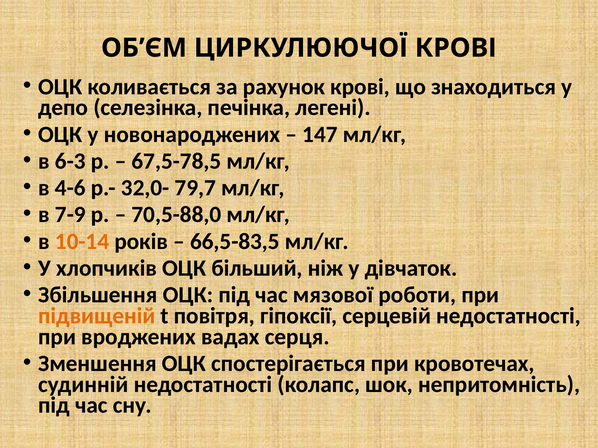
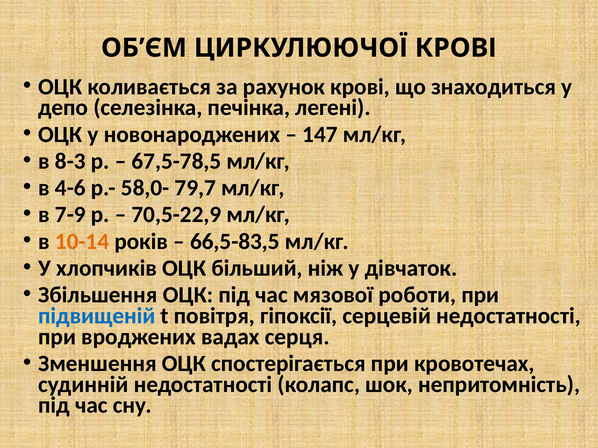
6-3: 6-3 -> 8-3
32,0-: 32,0- -> 58,0-
70,5-88,0: 70,5-88,0 -> 70,5-22,9
підвищеній colour: orange -> blue
